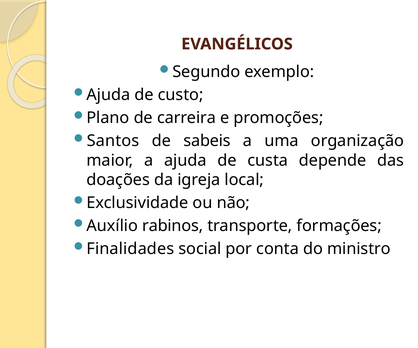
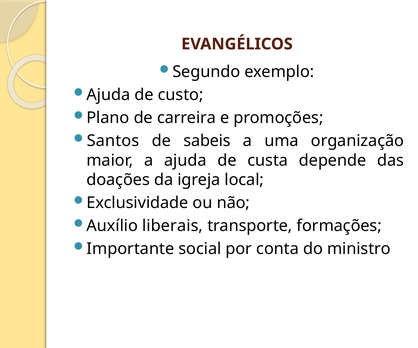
rabinos: rabinos -> liberais
Finalidades: Finalidades -> Importante
